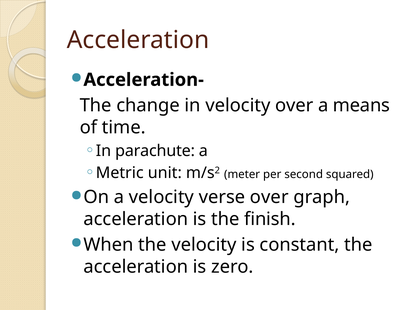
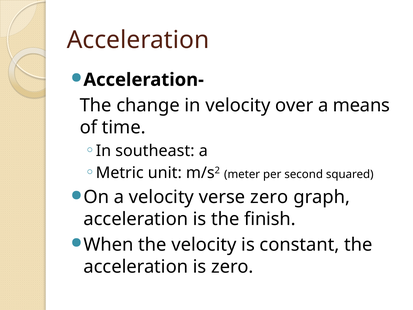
parachute: parachute -> southeast
verse over: over -> zero
